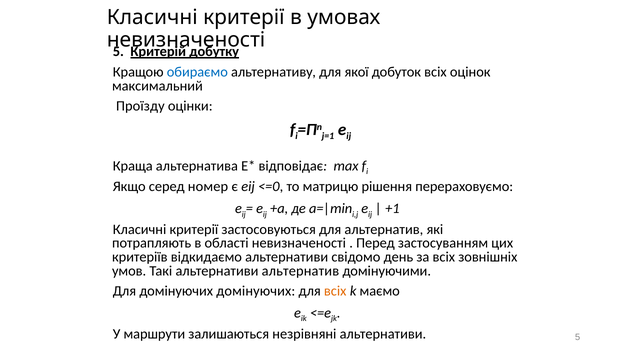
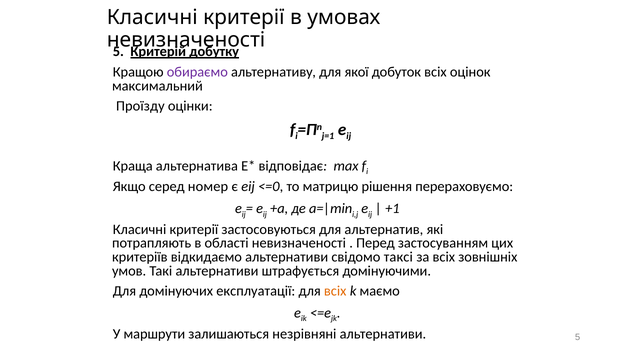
обираємо colour: blue -> purple
день: день -> таксі
альтернативи альтернатив: альтернатив -> штрафується
домінуючих домінуючих: домінуючих -> експлуатації
